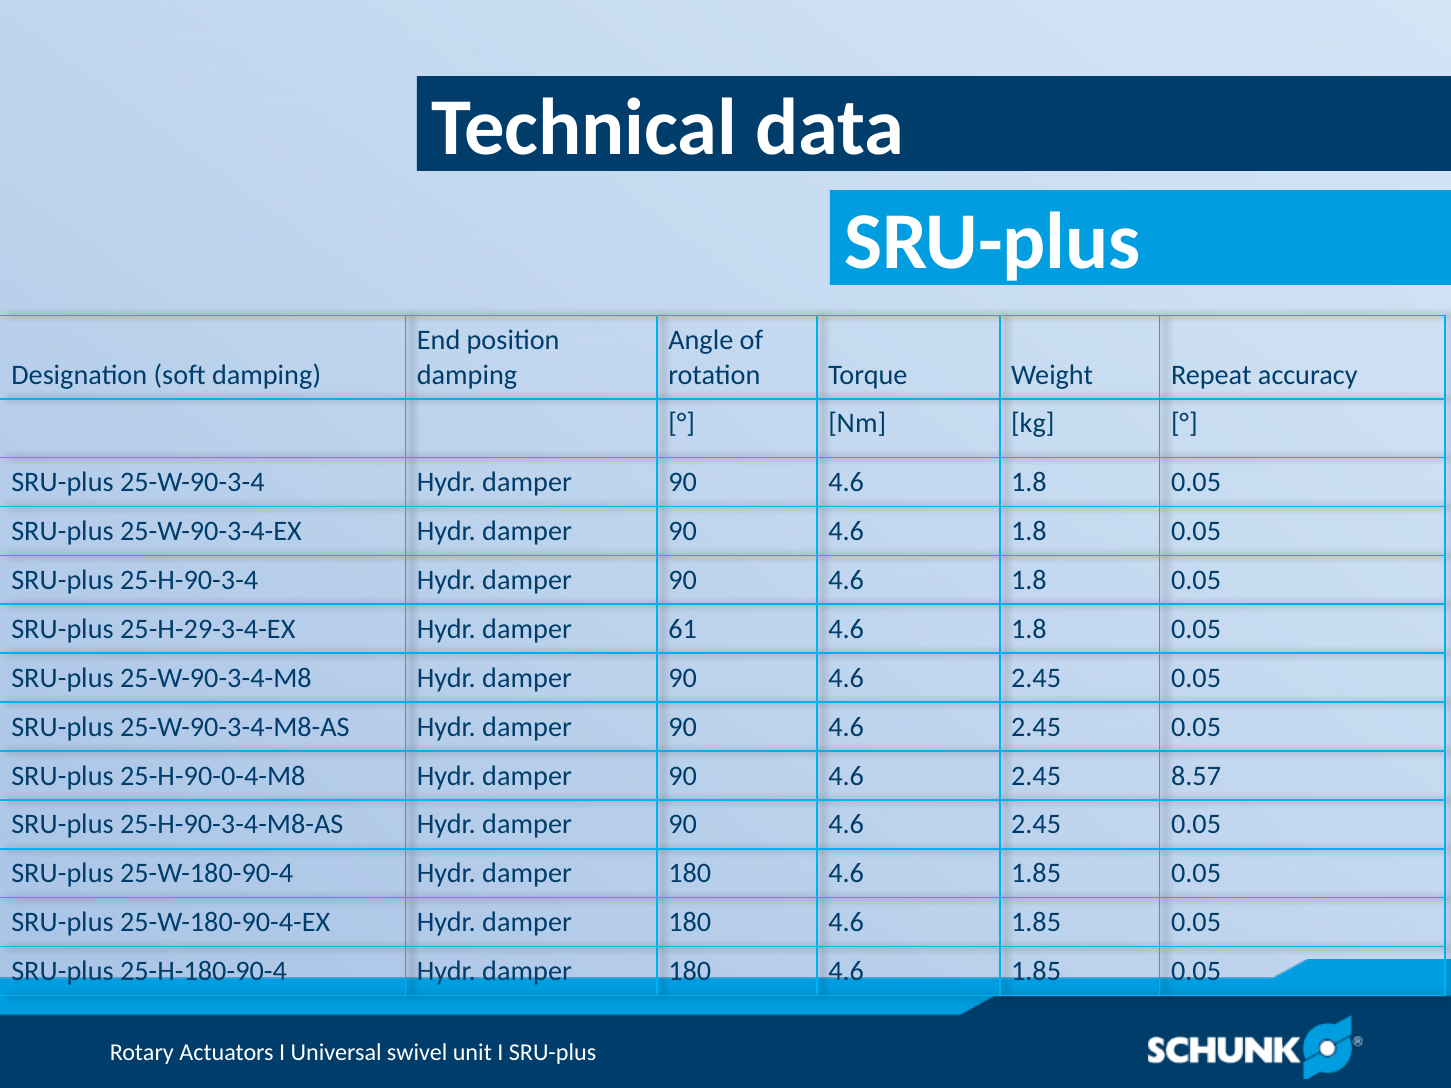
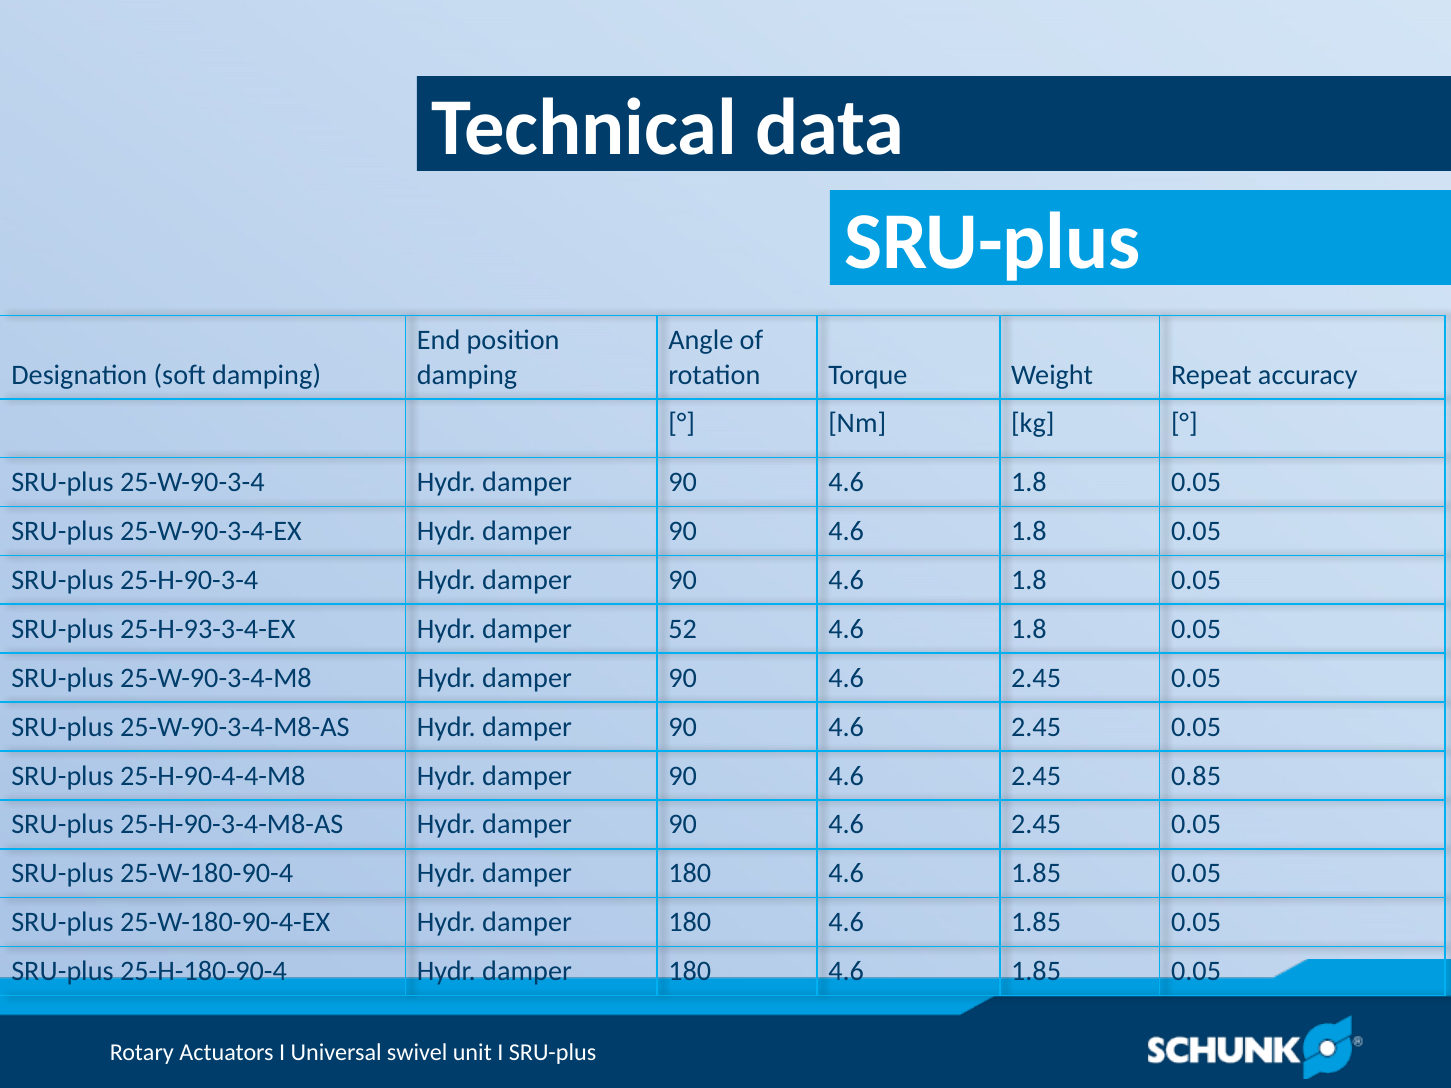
25-H-29-3-4-EX: 25-H-29-3-4-EX -> 25-H-93-3-4-EX
61: 61 -> 52
25-H-90-0-4-M8: 25-H-90-0-4-M8 -> 25-H-90-4-4-M8
8.57: 8.57 -> 0.85
